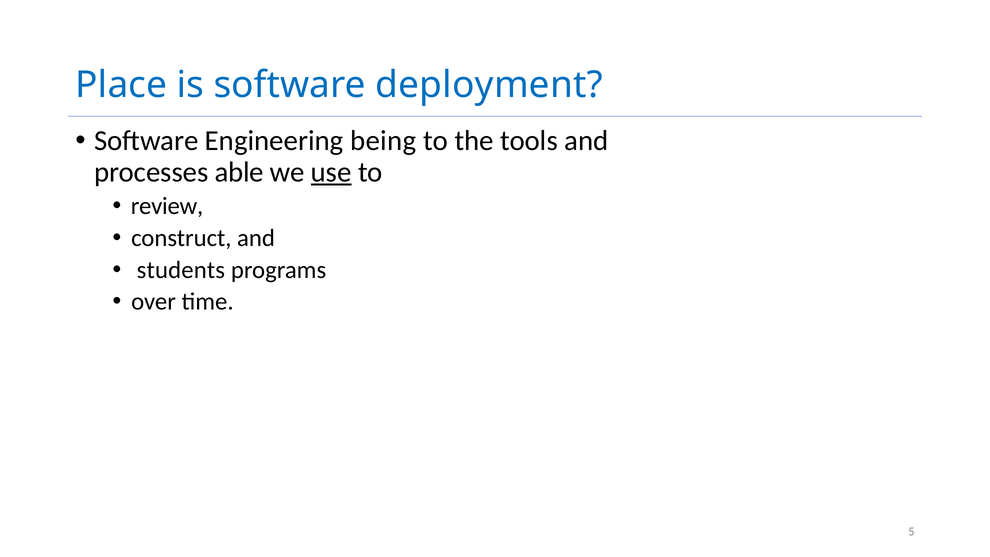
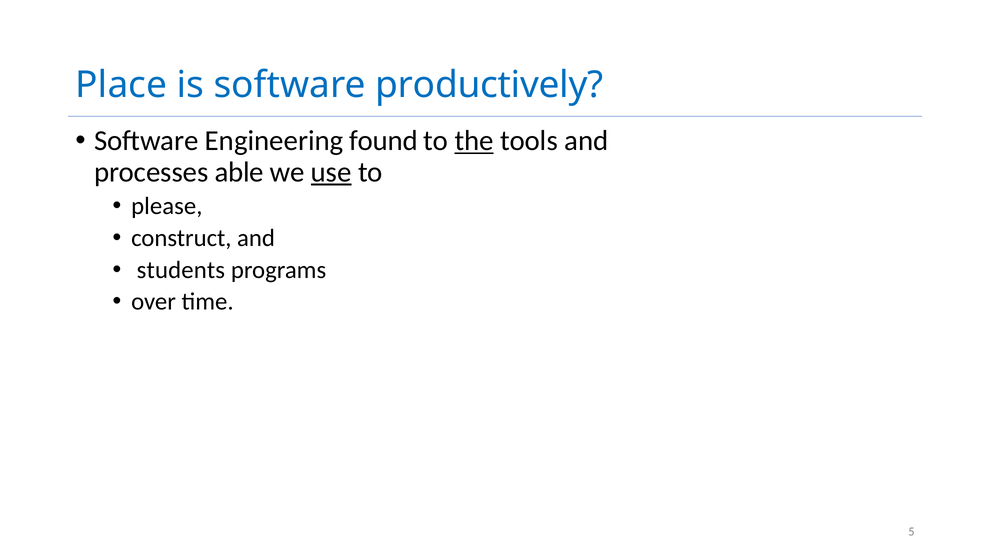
deployment: deployment -> productively
being: being -> found
the underline: none -> present
review: review -> please
